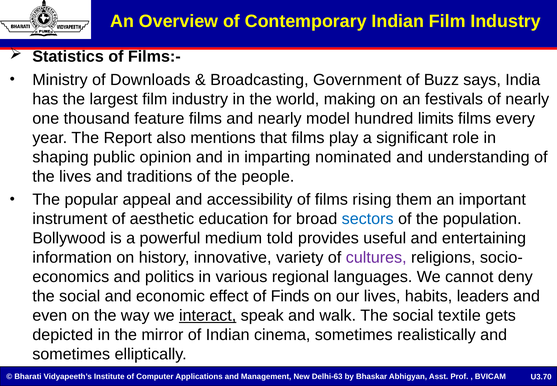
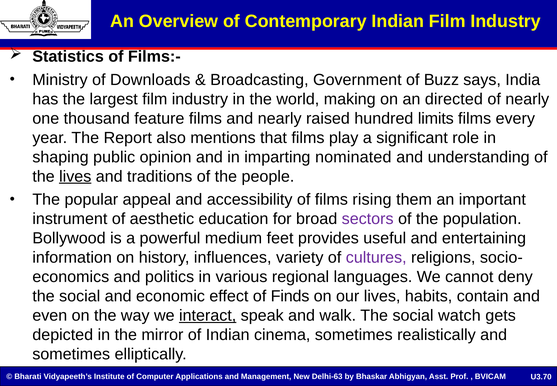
festivals: festivals -> directed
model: model -> raised
lives at (75, 176) underline: none -> present
sectors colour: blue -> purple
told: told -> feet
innovative: innovative -> influences
leaders: leaders -> contain
textile: textile -> watch
